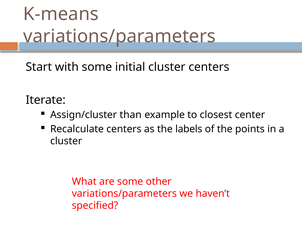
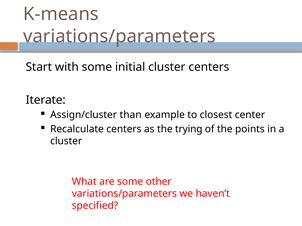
labels: labels -> trying
